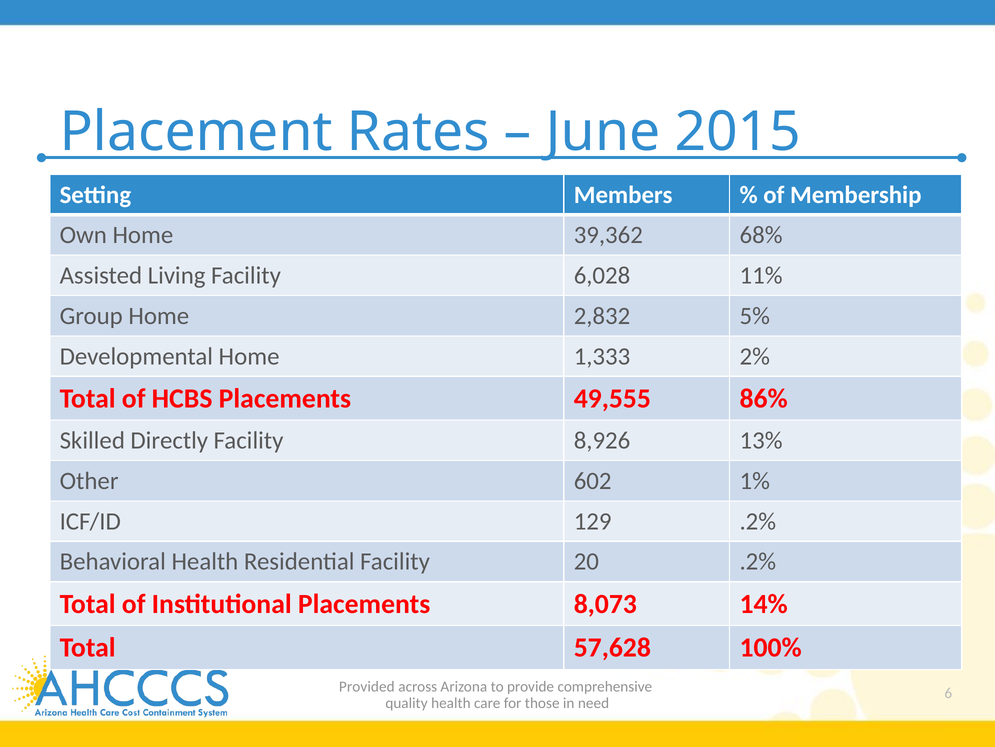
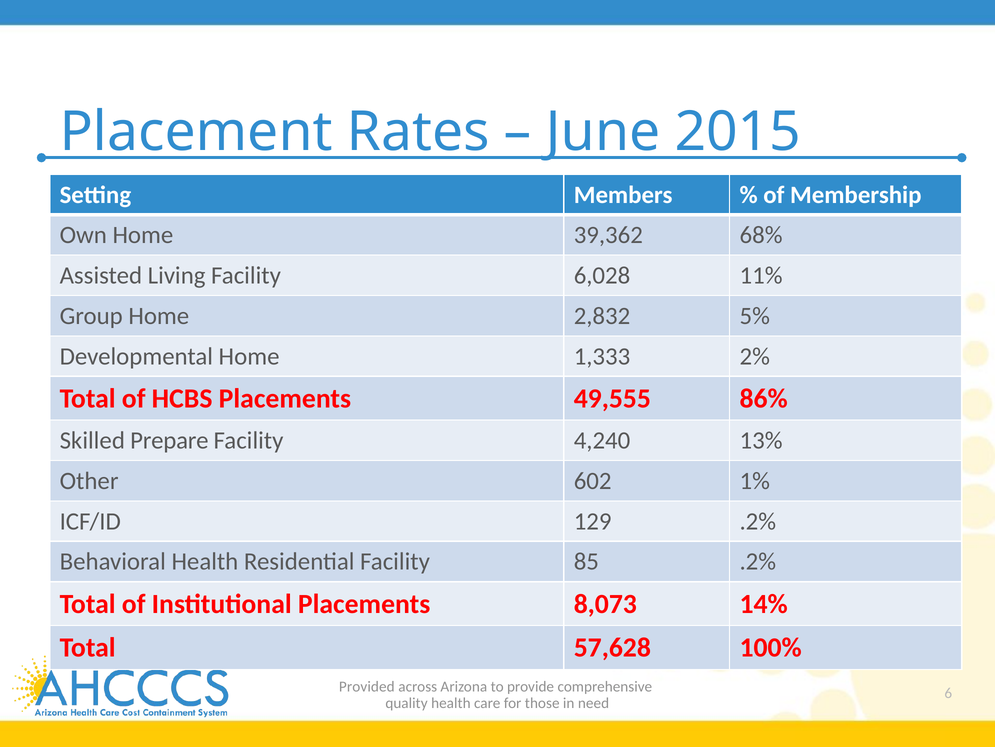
Directly: Directly -> Prepare
8,926: 8,926 -> 4,240
20: 20 -> 85
